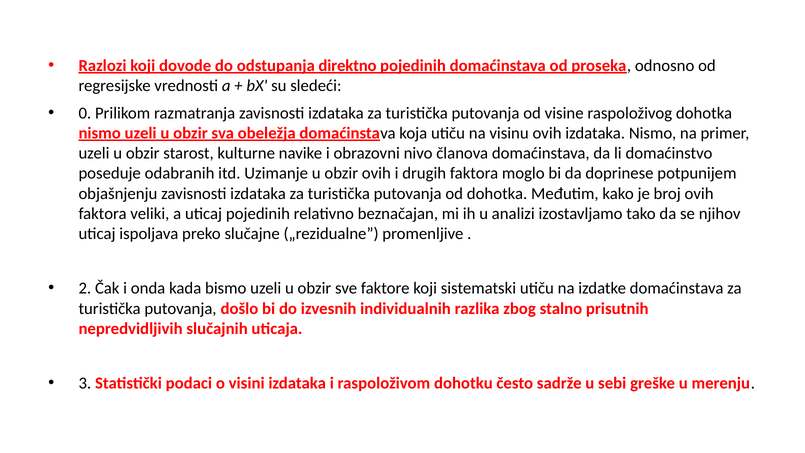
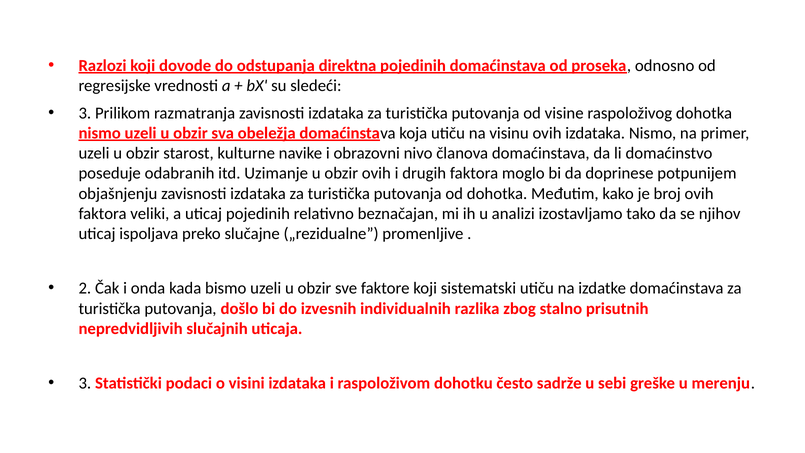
direktno: direktno -> direktna
0 at (85, 113): 0 -> 3
